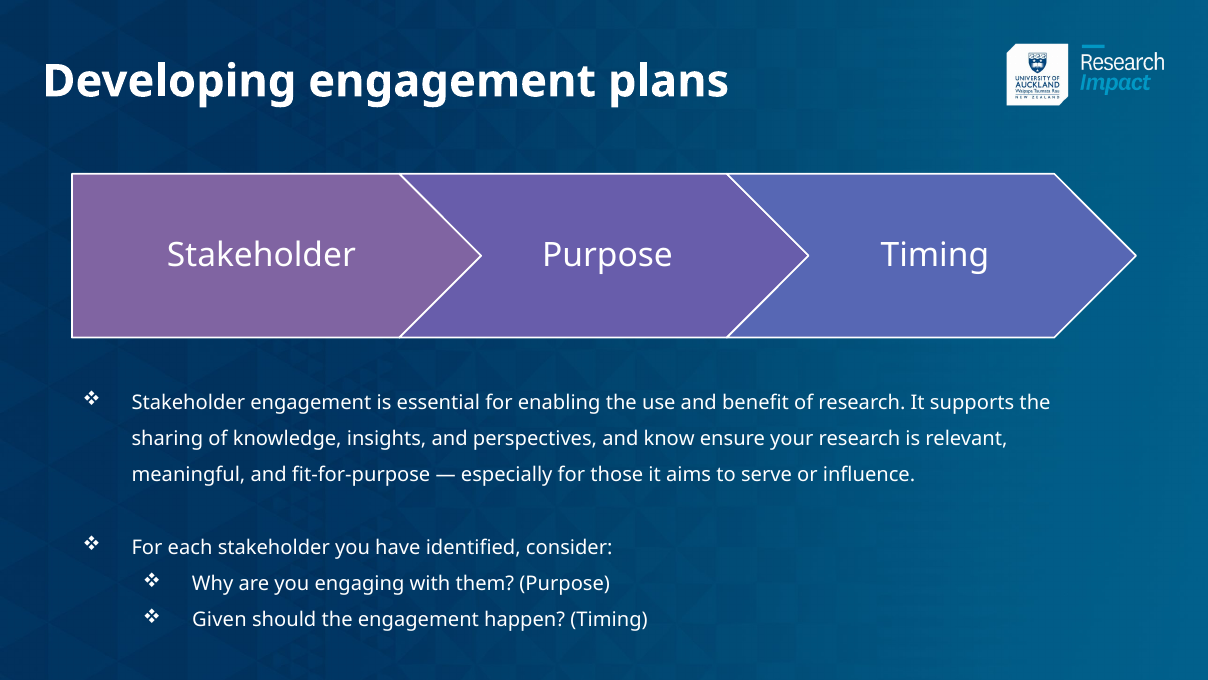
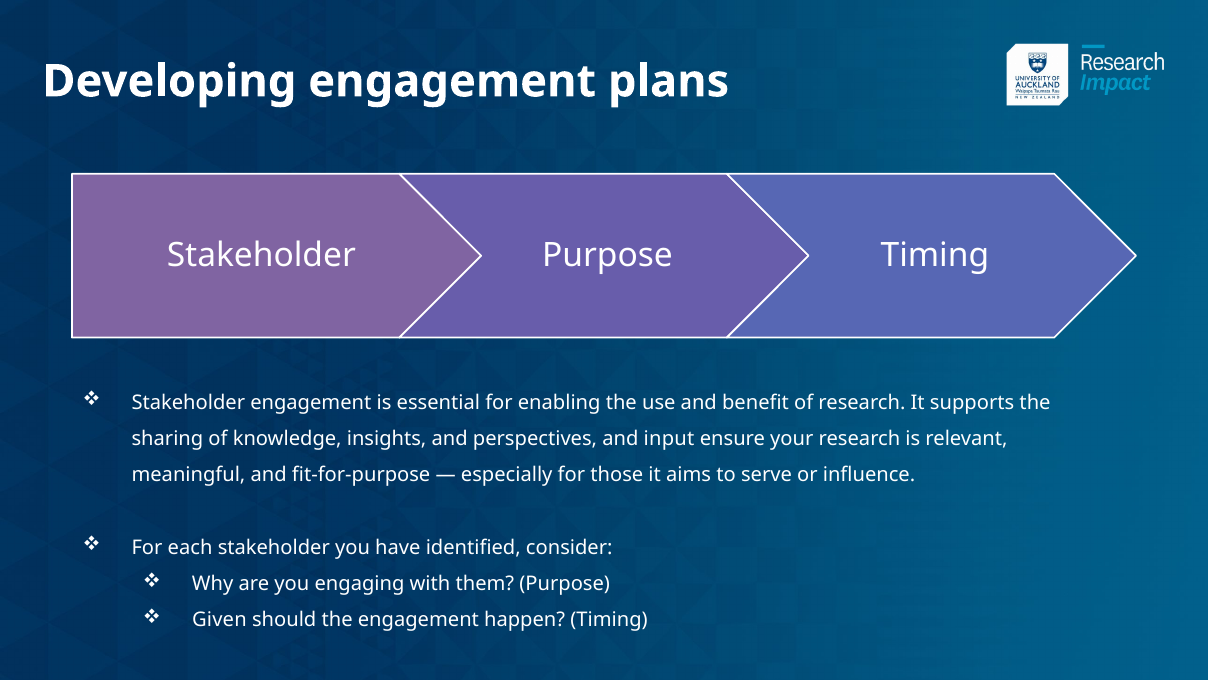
know: know -> input
